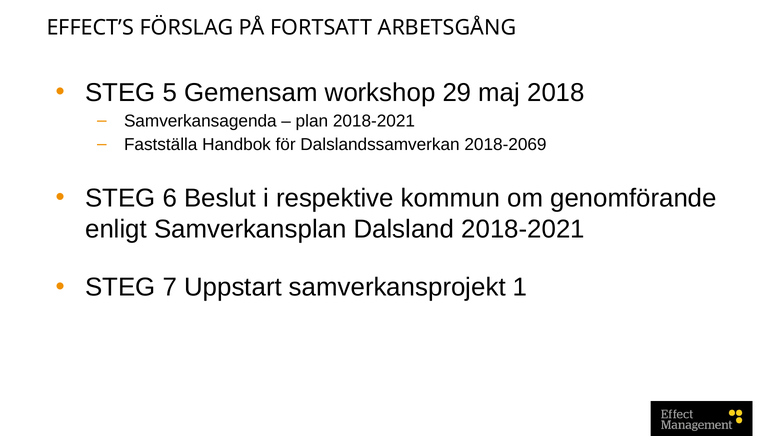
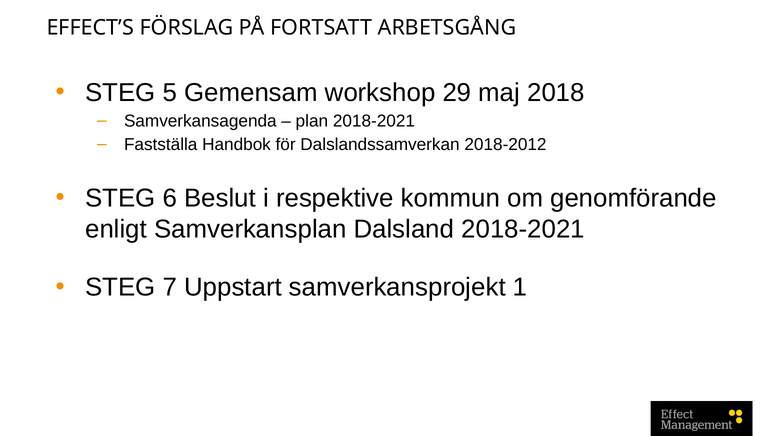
2018-2069: 2018-2069 -> 2018-2012
